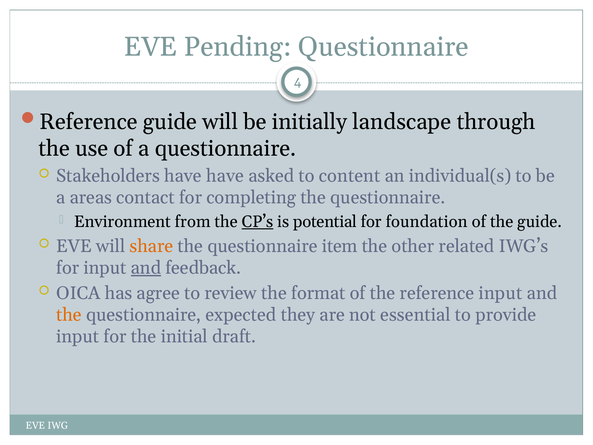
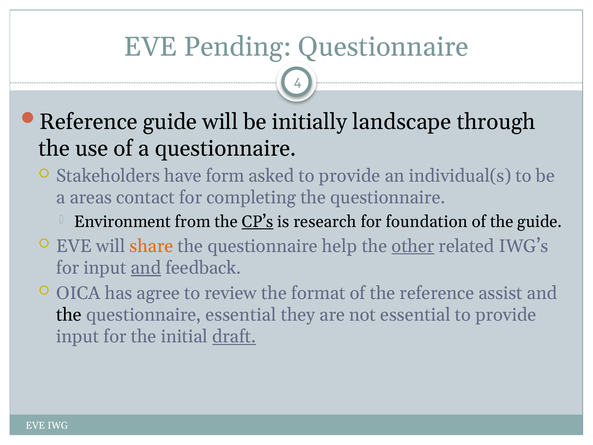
have have: have -> form
asked to content: content -> provide
potential: potential -> research
item: item -> help
other underline: none -> present
reference input: input -> assist
the at (69, 315) colour: orange -> black
questionnaire expected: expected -> essential
draft underline: none -> present
